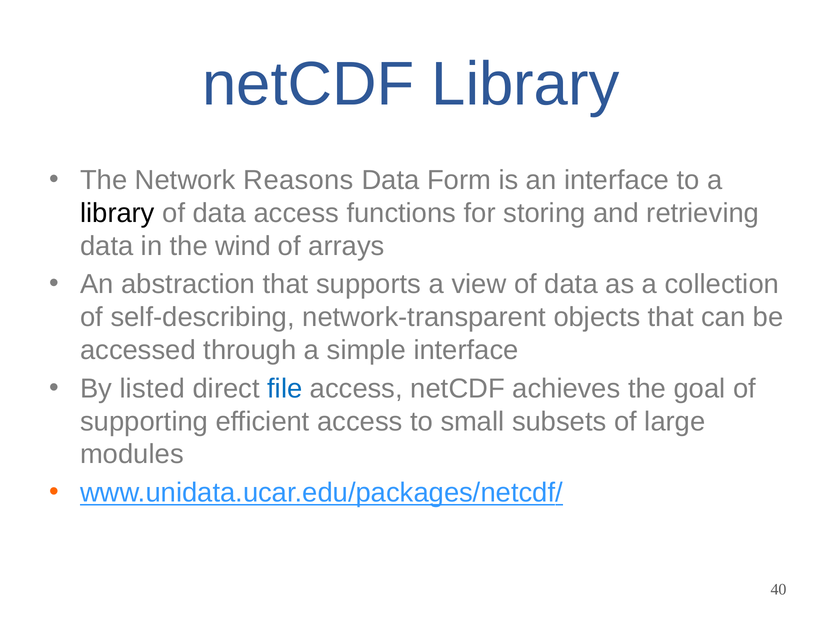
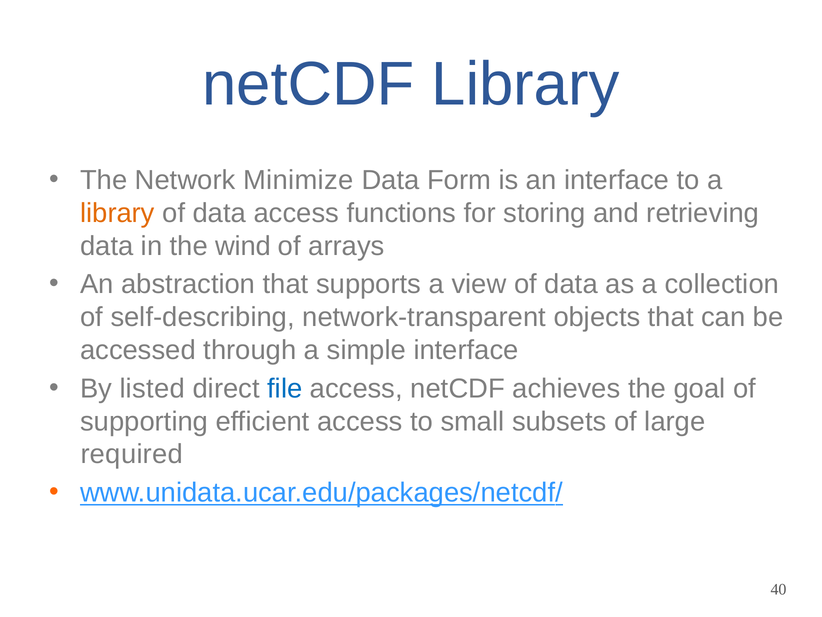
Reasons: Reasons -> Minimize
library at (117, 213) colour: black -> orange
modules: modules -> required
